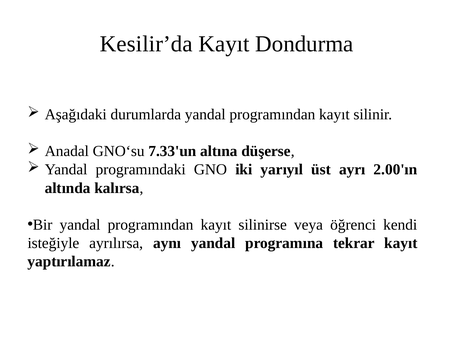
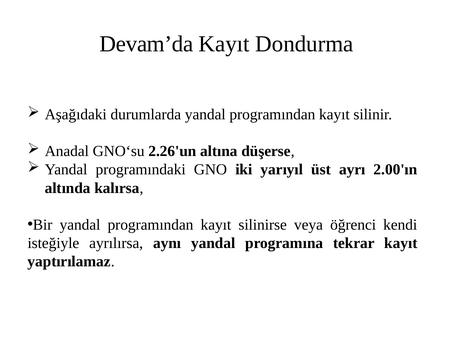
Kesilir’da: Kesilir’da -> Devam’da
7.33'un: 7.33'un -> 2.26'un
